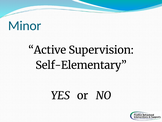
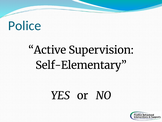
Minor: Minor -> Police
